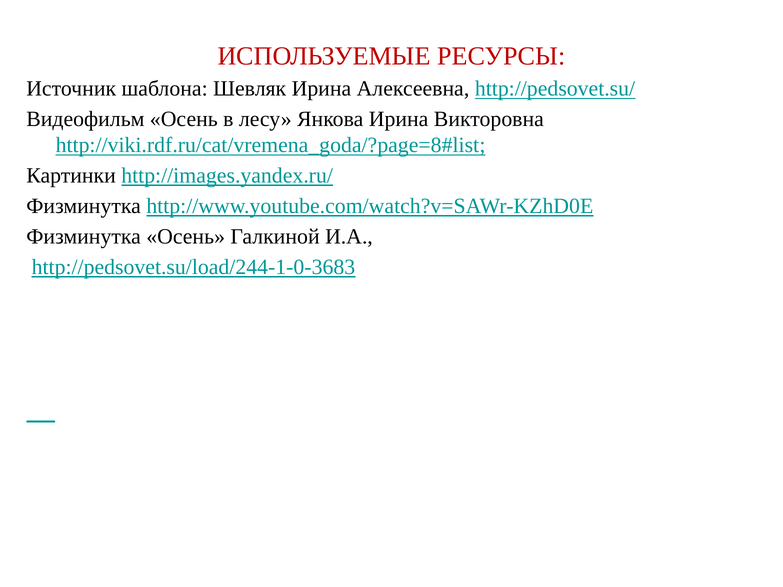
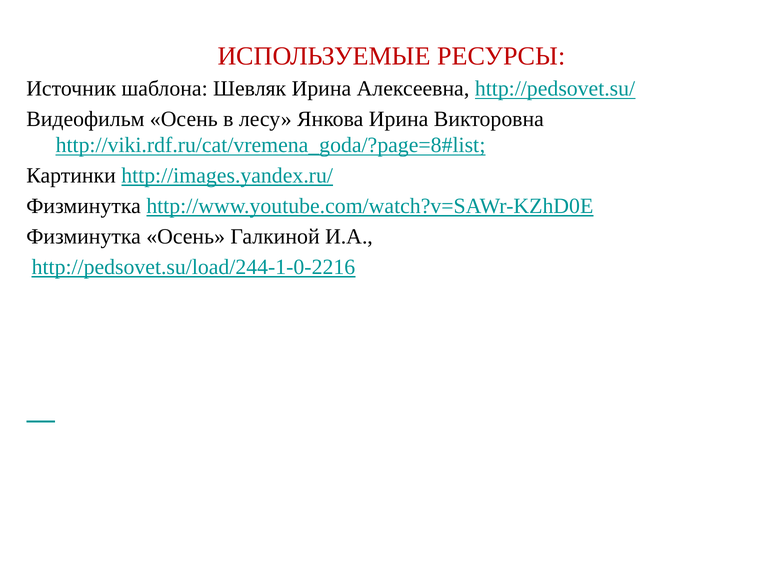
http://pedsovet.su/load/244-1-0-3683: http://pedsovet.su/load/244-1-0-3683 -> http://pedsovet.su/load/244-1-0-2216
